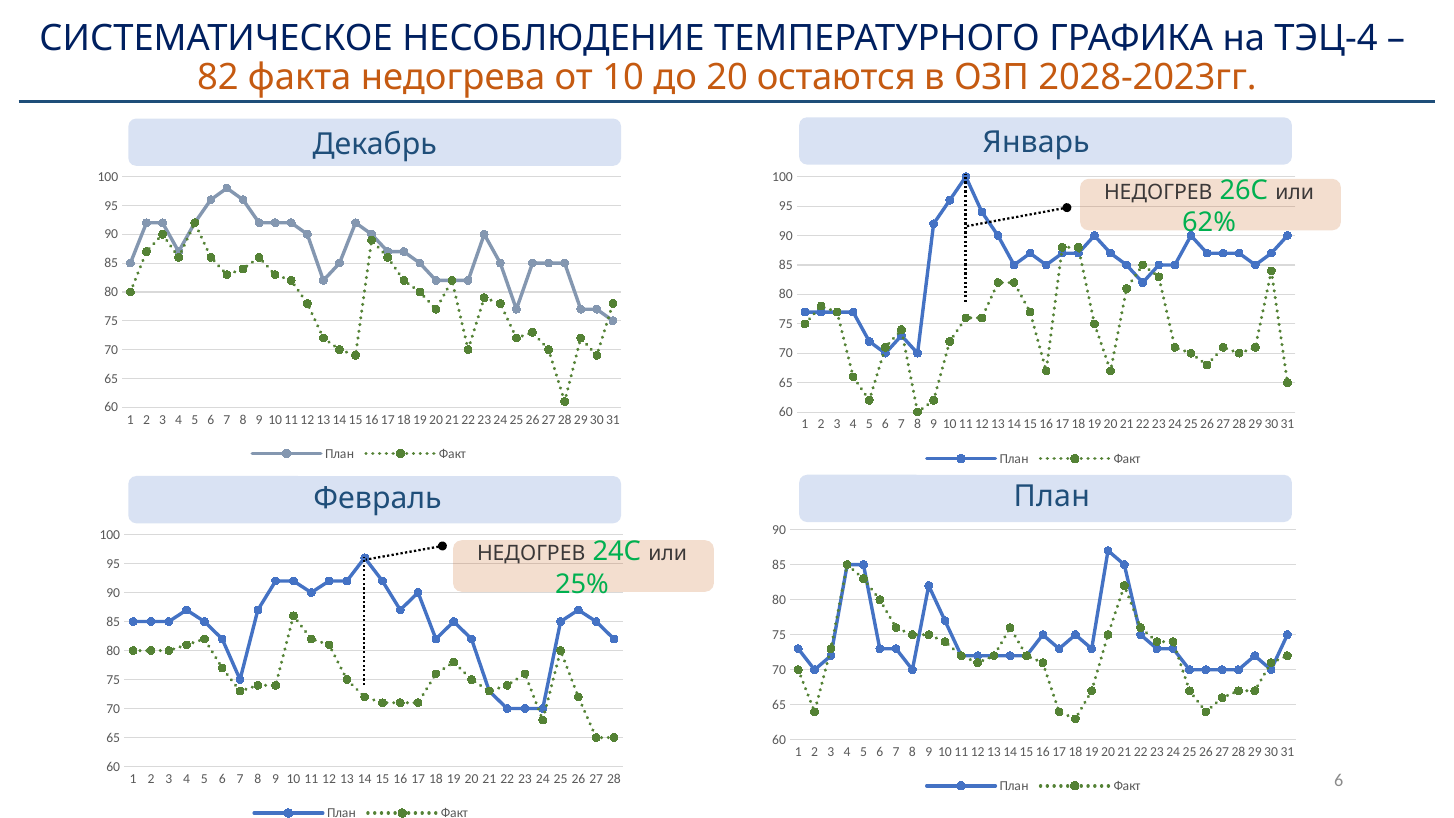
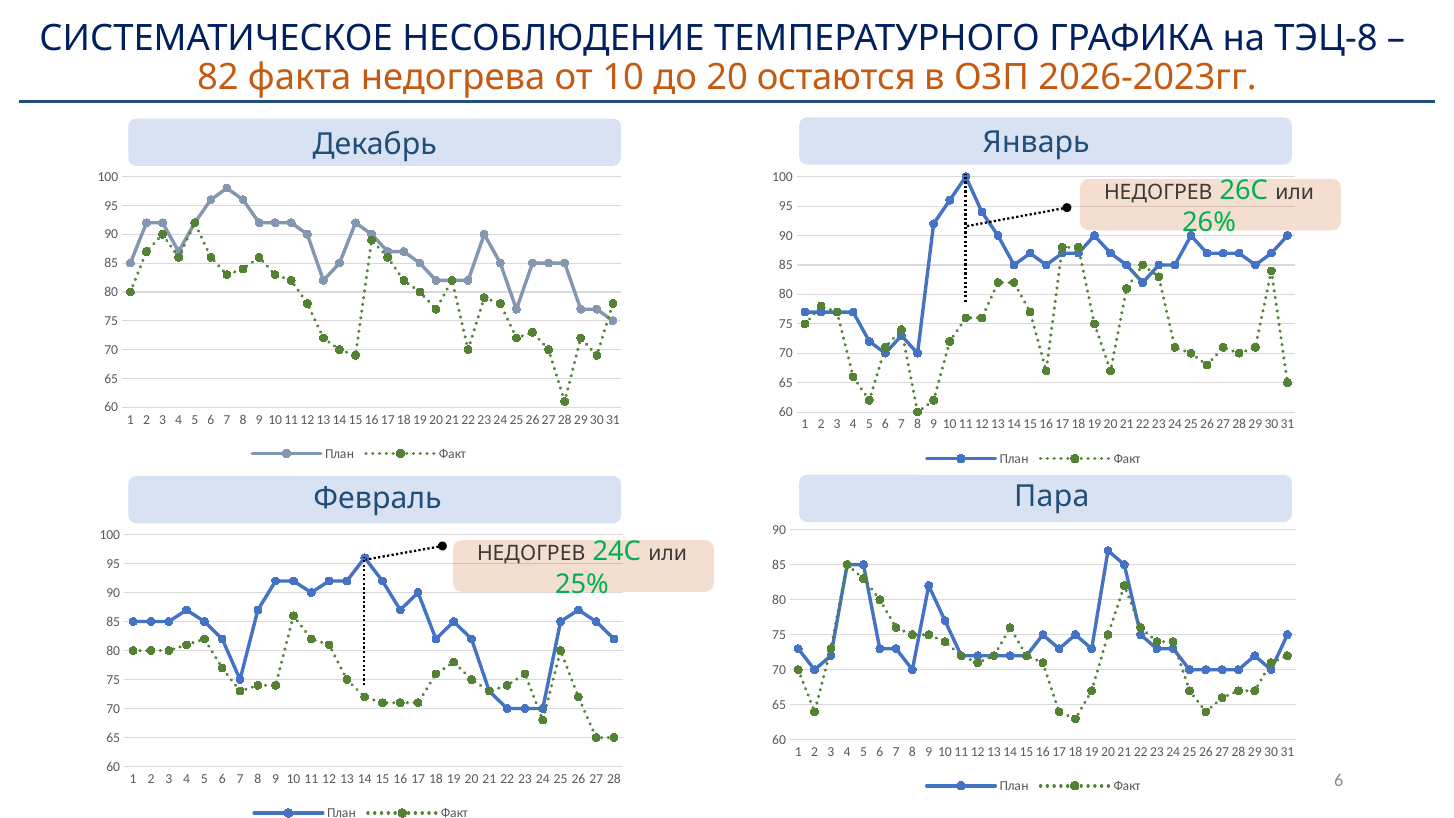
ТЭЦ-4: ТЭЦ-4 -> ТЭЦ-8
2028-2023гг: 2028-2023гг -> 2026-2023гг
62%: 62% -> 26%
Февраль План: План -> Пара
